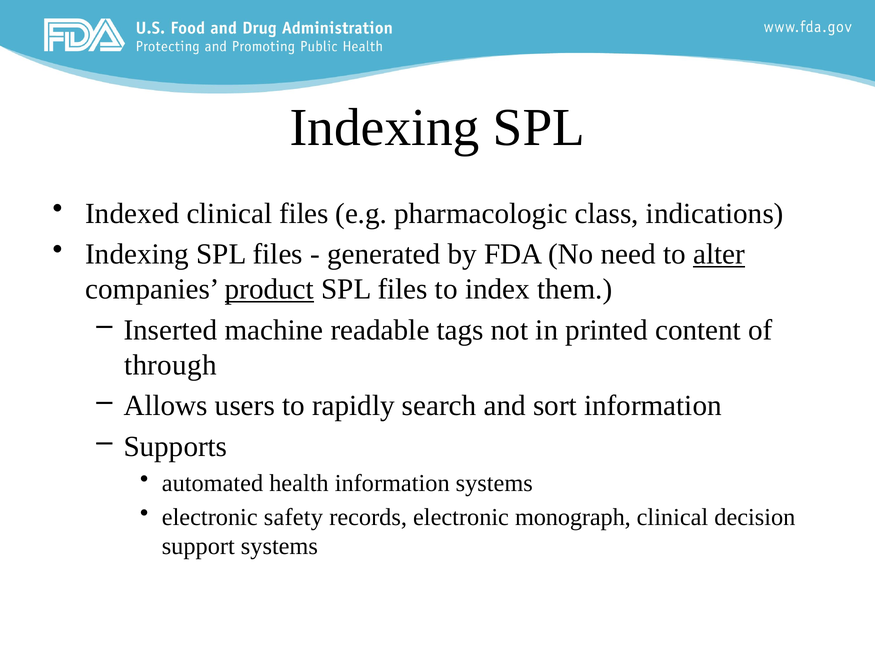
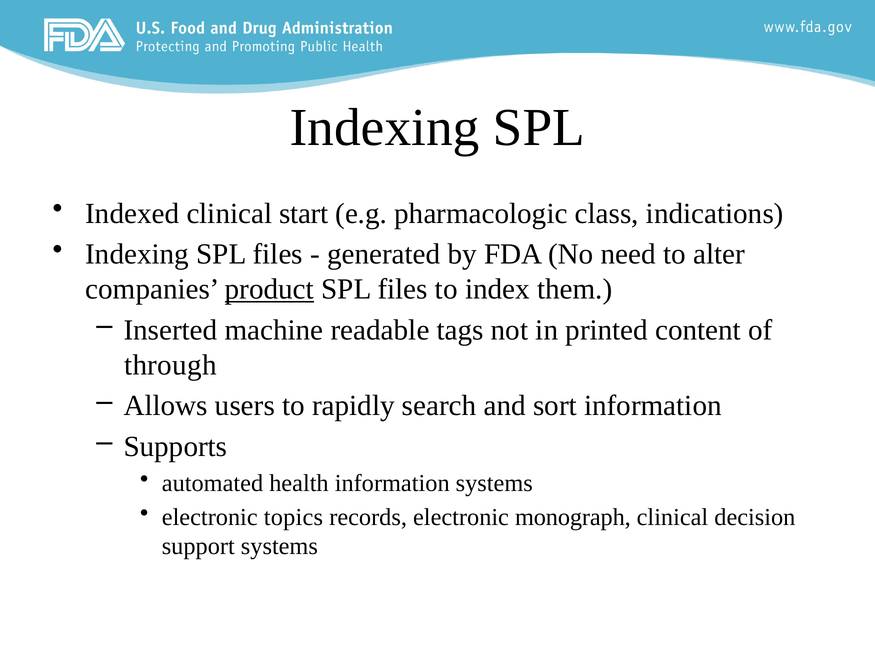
clinical files: files -> start
alter underline: present -> none
safety: safety -> topics
